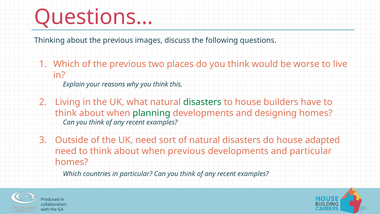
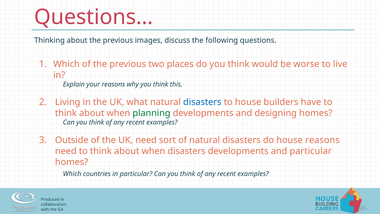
disasters at (202, 102) colour: green -> blue
house adapted: adapted -> reasons
when previous: previous -> disasters
